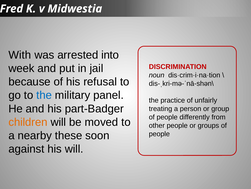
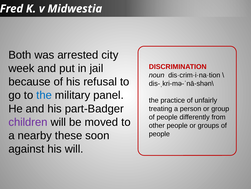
With: With -> Both
into: into -> city
children colour: orange -> purple
